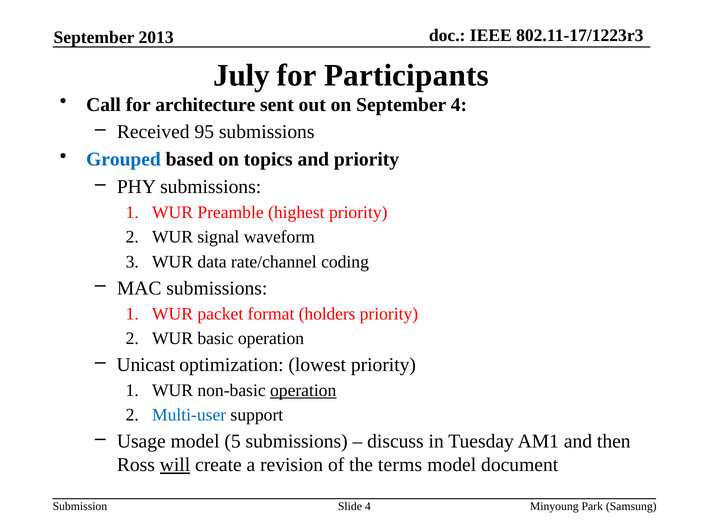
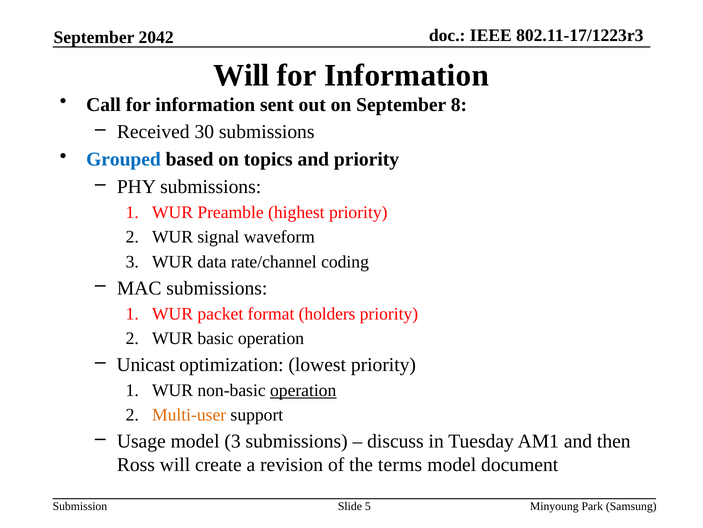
2013: 2013 -> 2042
July at (241, 75): July -> Will
Participants at (406, 75): Participants -> Information
Call for architecture: architecture -> information
September 4: 4 -> 8
95: 95 -> 30
Multi-user colour: blue -> orange
model 5: 5 -> 3
will at (175, 464) underline: present -> none
Slide 4: 4 -> 5
